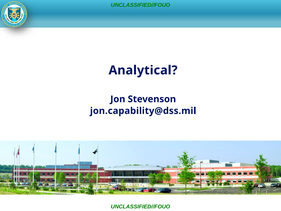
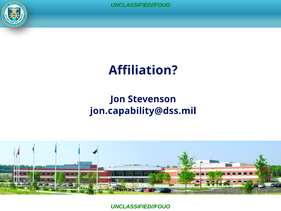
Analytical: Analytical -> Affiliation
